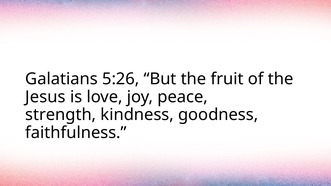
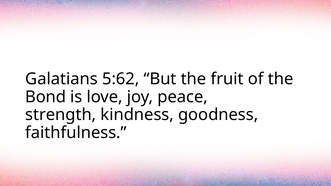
5:26: 5:26 -> 5:62
Jesus: Jesus -> Bond
